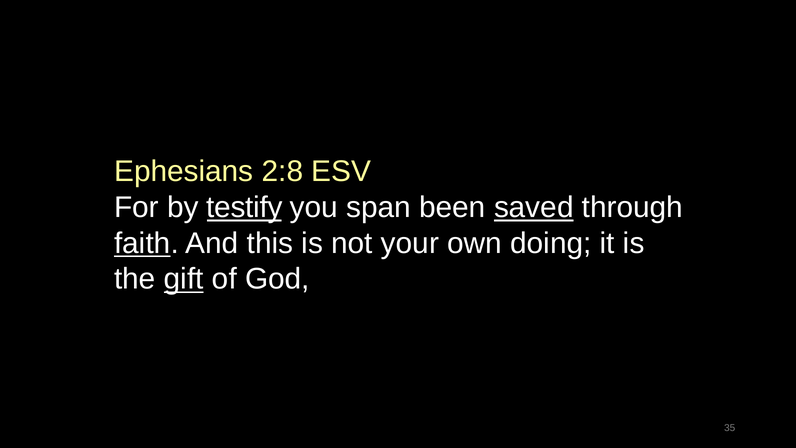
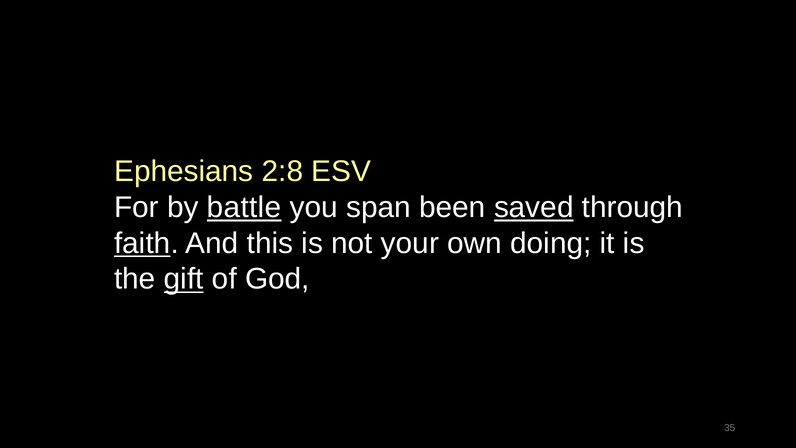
testify: testify -> battle
